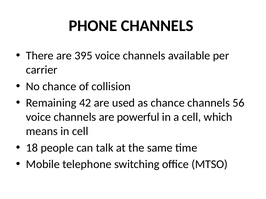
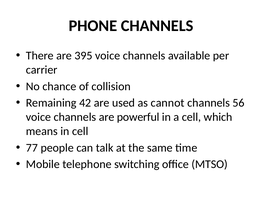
as chance: chance -> cannot
18: 18 -> 77
